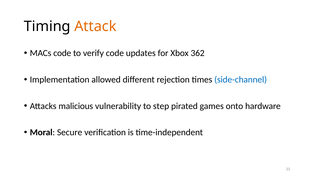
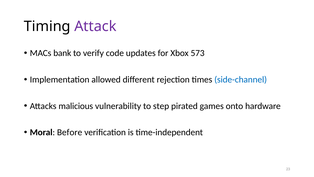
Attack colour: orange -> purple
MACs code: code -> bank
362: 362 -> 573
Secure: Secure -> Before
